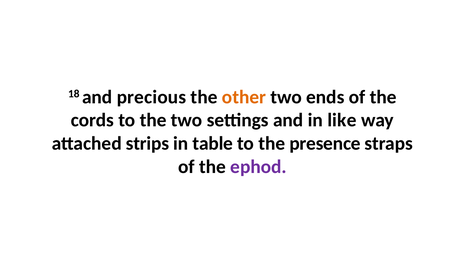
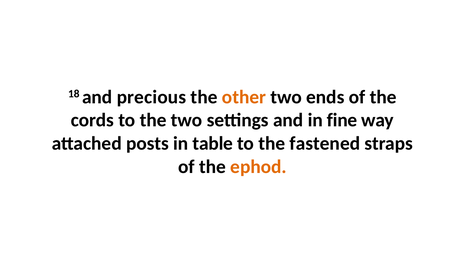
like: like -> fine
strips: strips -> posts
presence: presence -> fastened
ephod colour: purple -> orange
